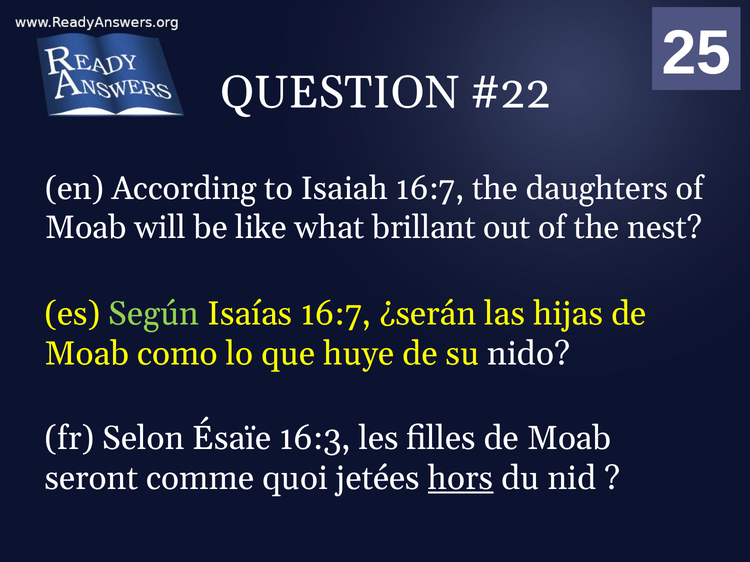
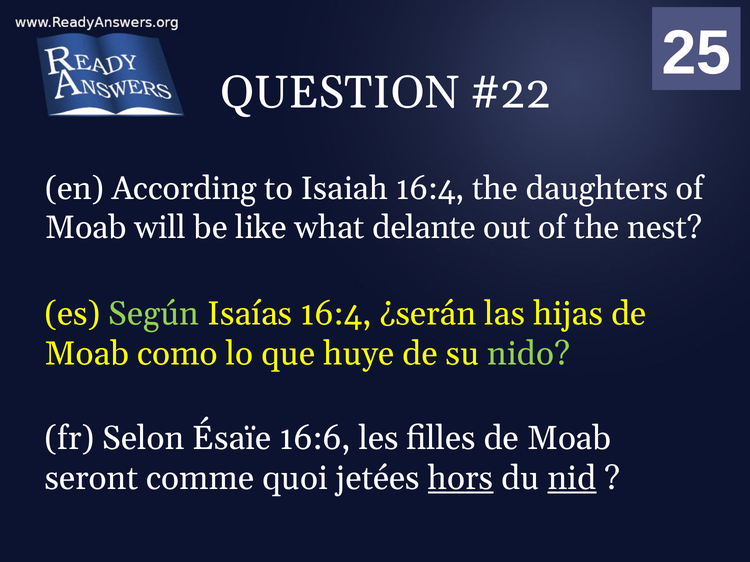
Isaiah 16:7: 16:7 -> 16:4
brillant: brillant -> delante
Isaías 16:7: 16:7 -> 16:4
nido colour: white -> light green
16:3: 16:3 -> 16:6
nid underline: none -> present
